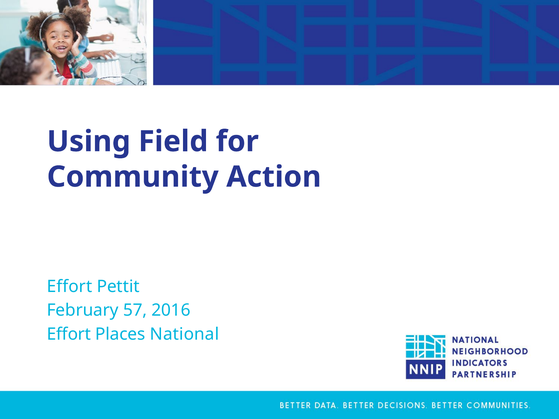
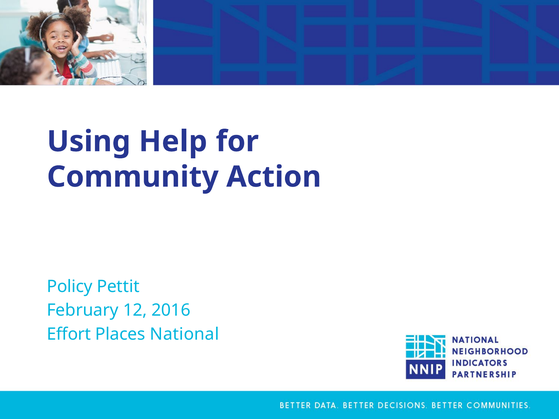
Field: Field -> Help
Effort at (70, 287): Effort -> Policy
57: 57 -> 12
